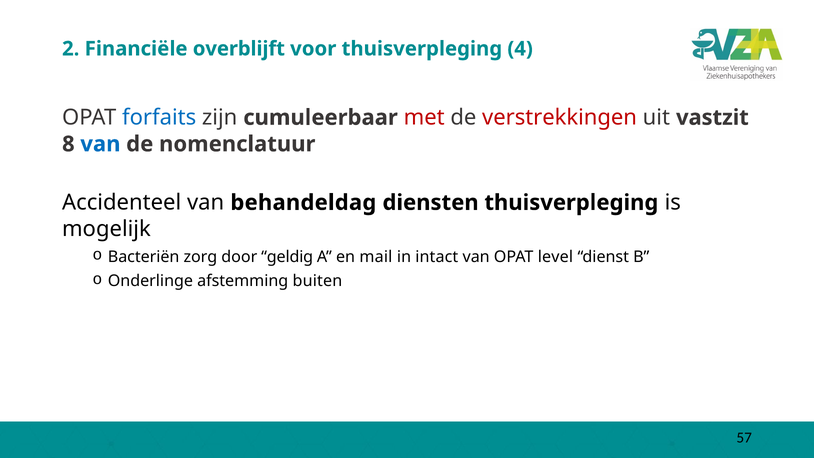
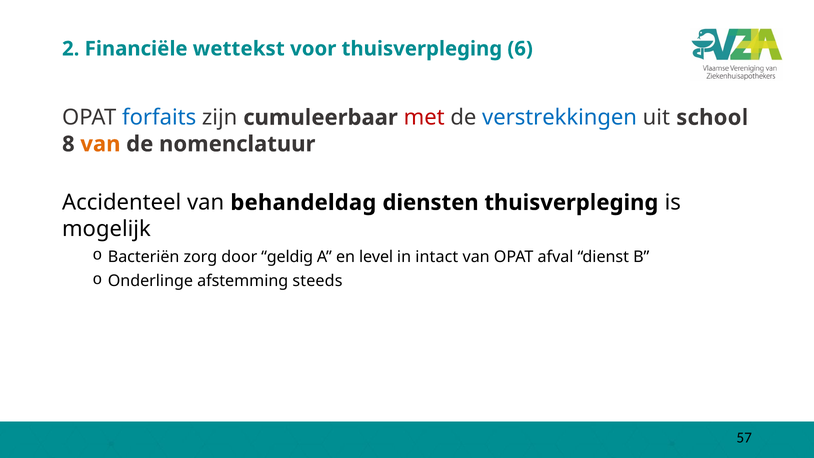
overblijft: overblijft -> wettekst
4: 4 -> 6
verstrekkingen colour: red -> blue
vastzit: vastzit -> school
van at (100, 144) colour: blue -> orange
mail: mail -> level
level: level -> afval
buiten: buiten -> steeds
